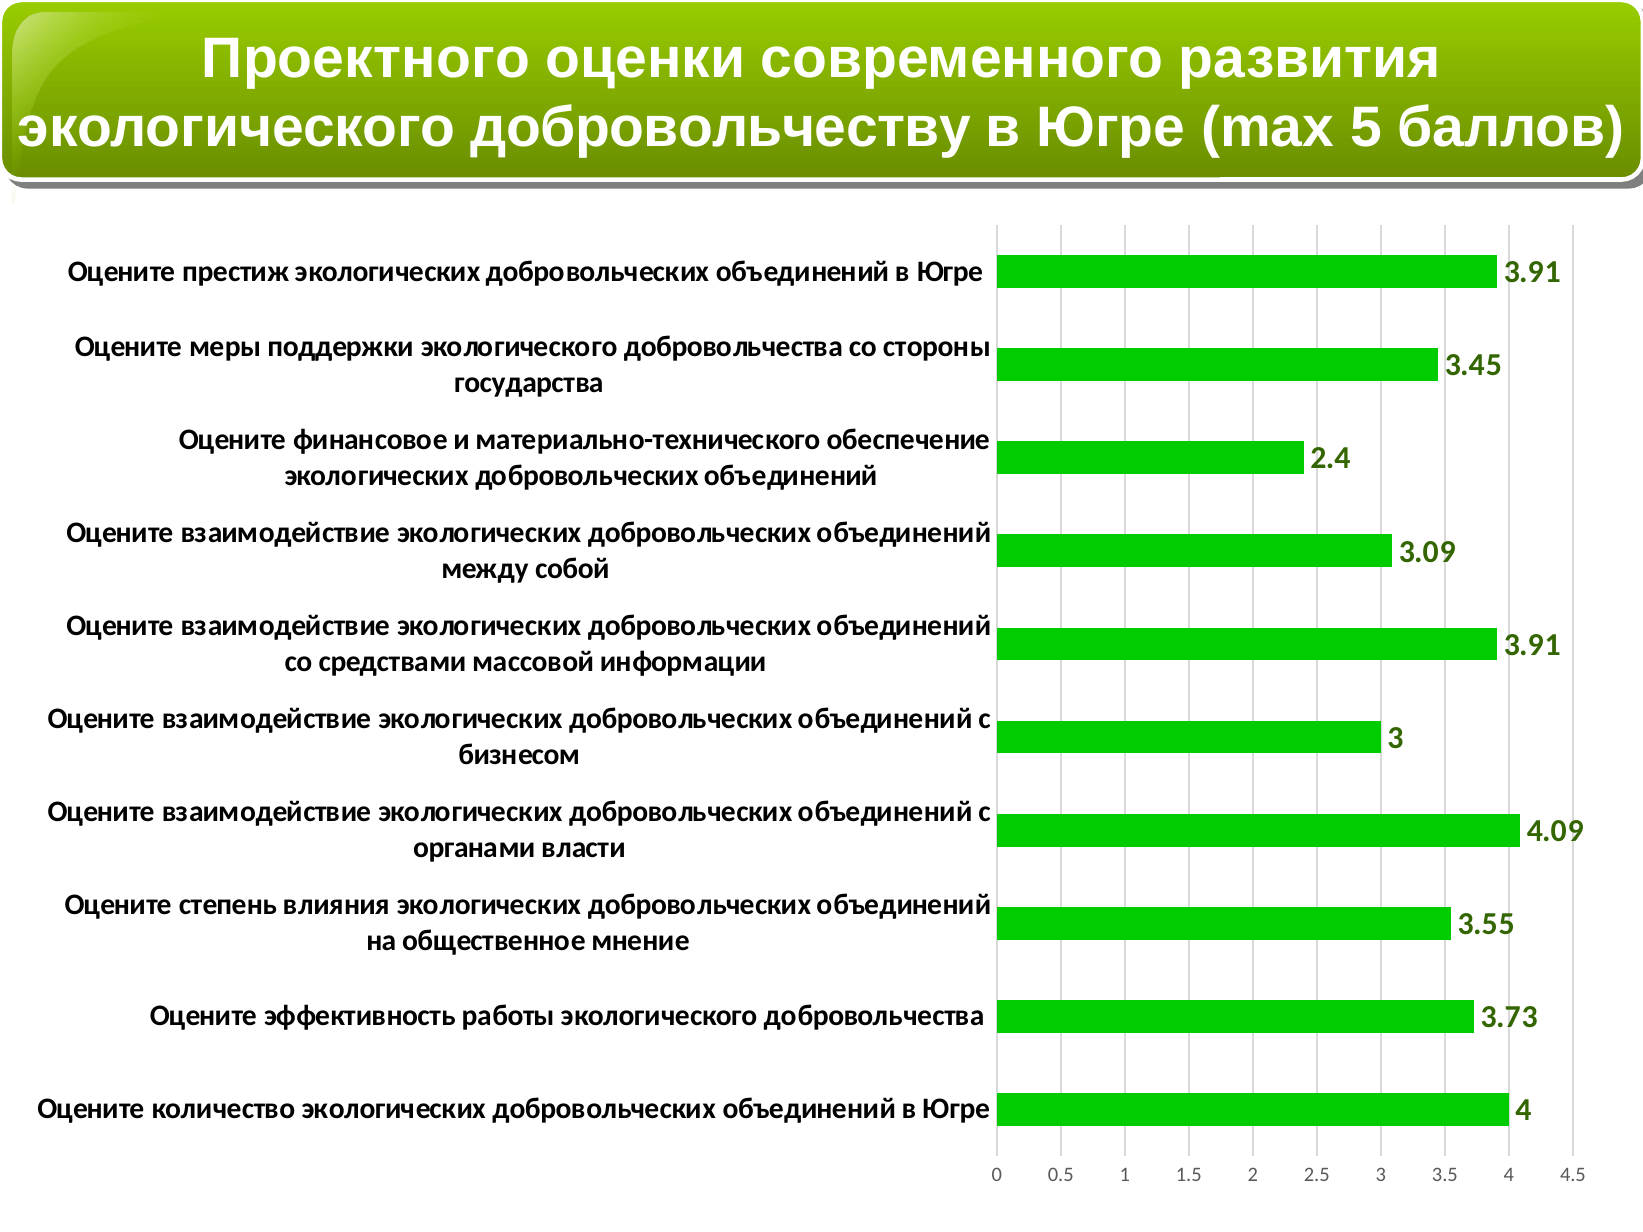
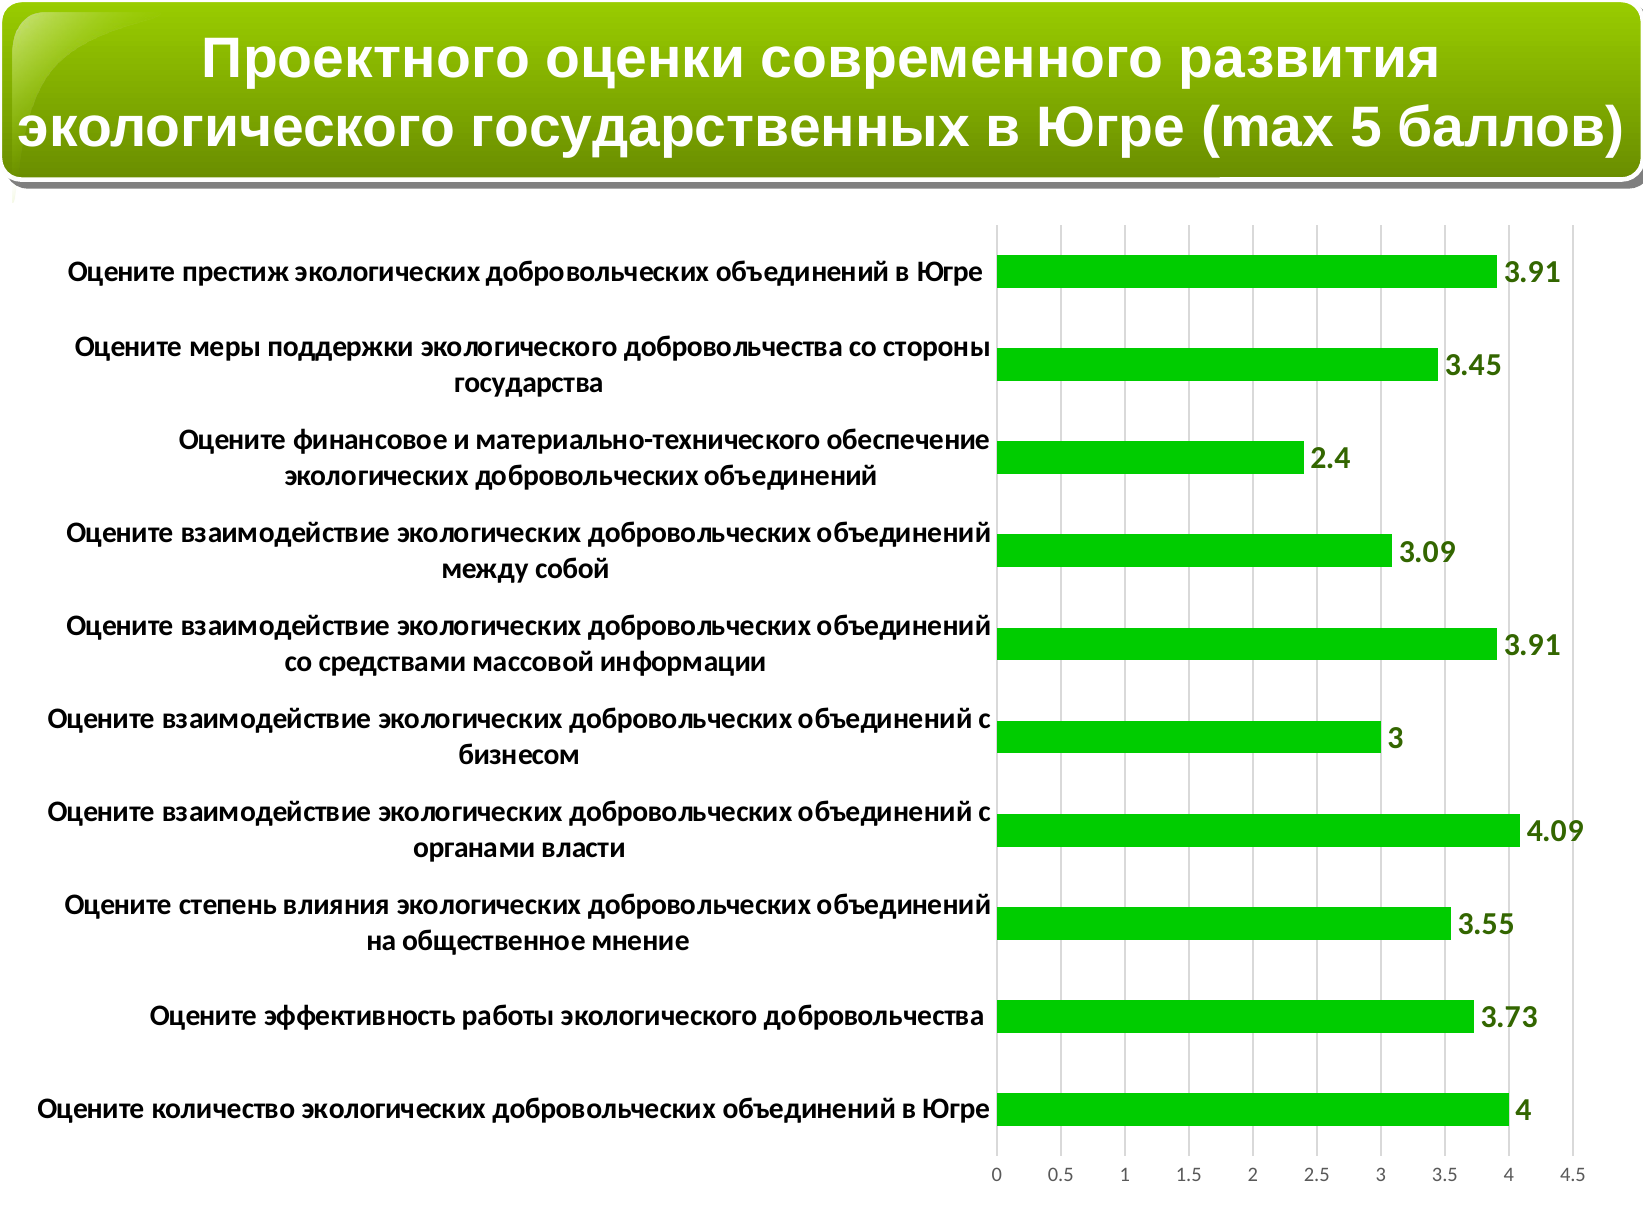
добровольчеству: добровольчеству -> государственных
